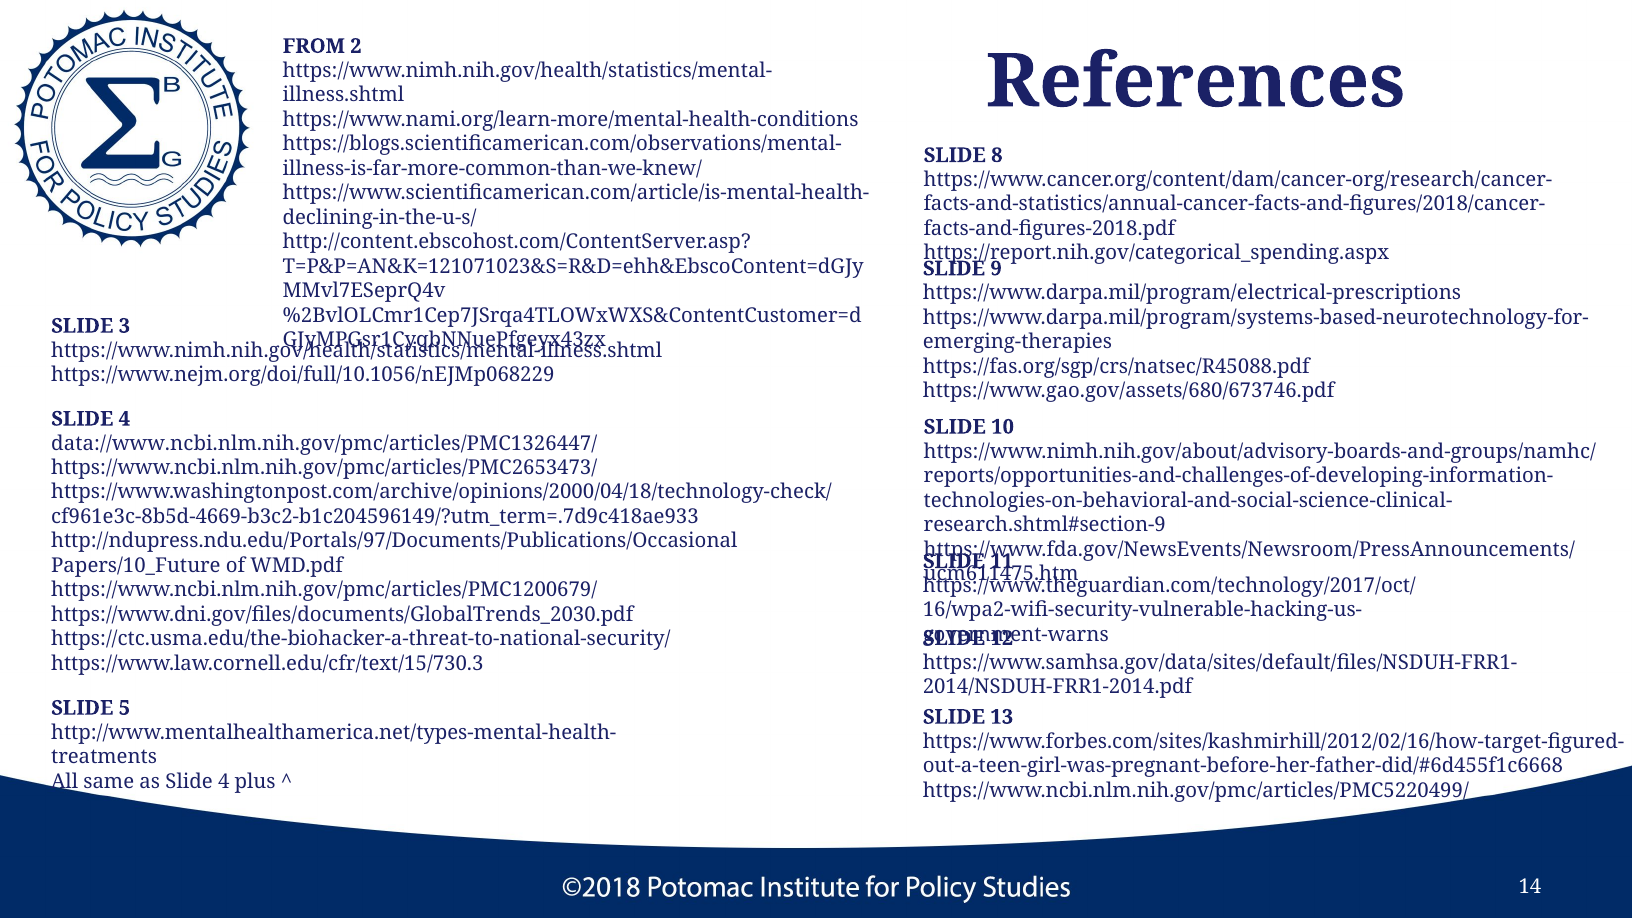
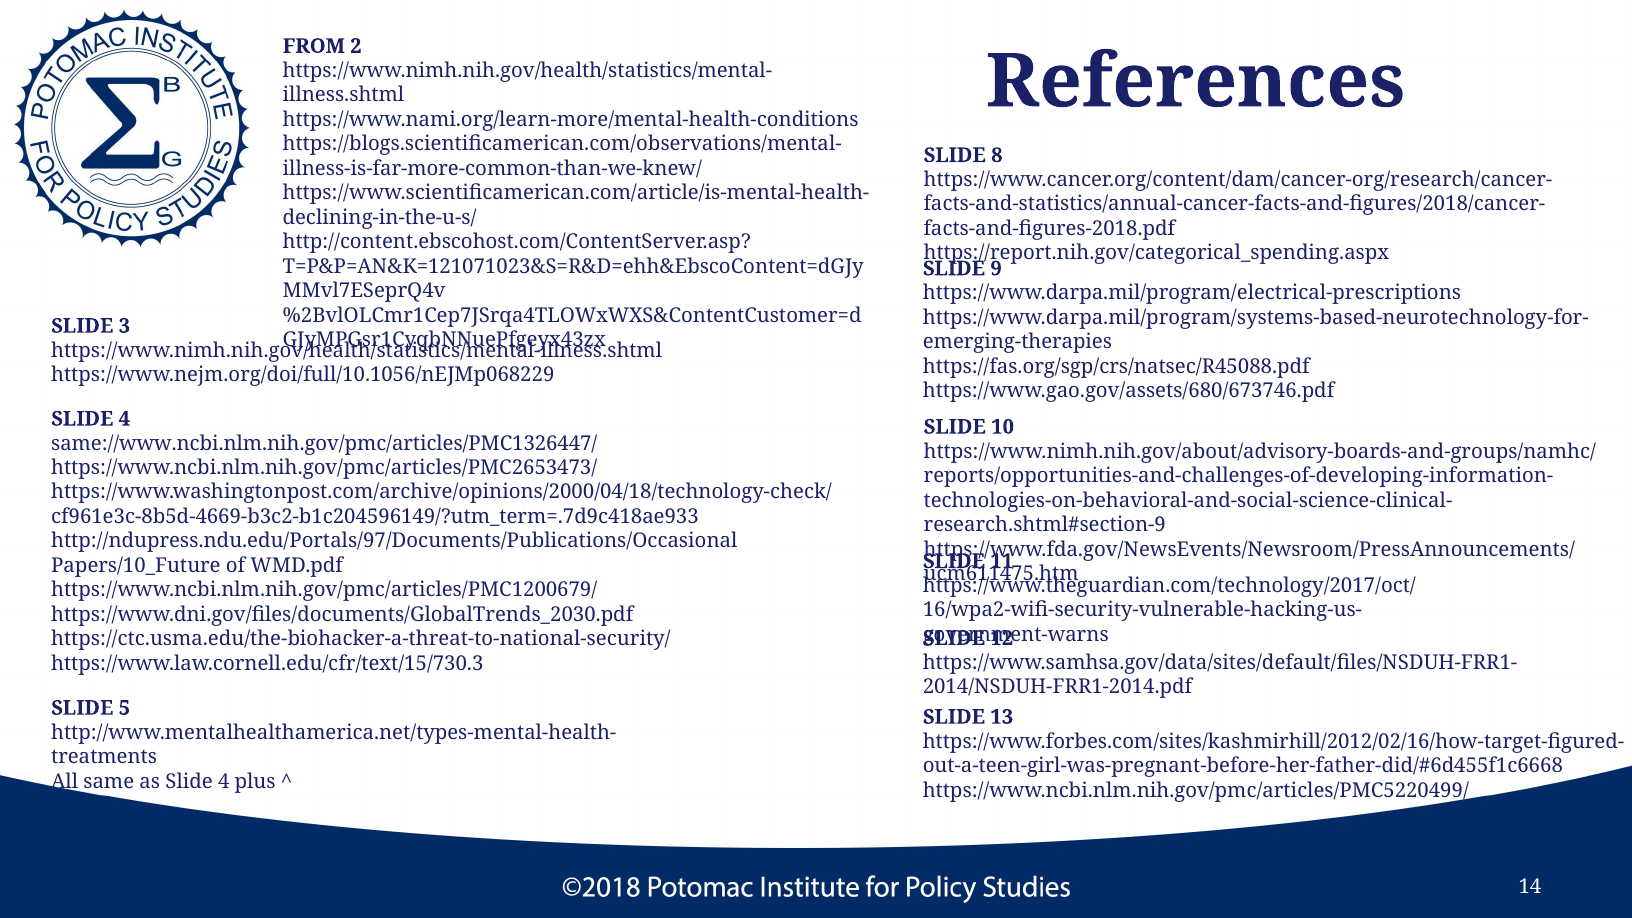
data://www.ncbi.nlm.nih.gov/pmc/articles/PMC1326447/: data://www.ncbi.nlm.nih.gov/pmc/articles/PMC1326447/ -> same://www.ncbi.nlm.nih.gov/pmc/articles/PMC1326447/
